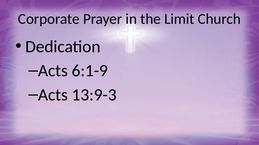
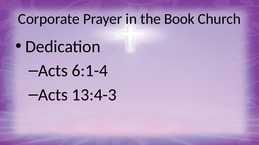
Limit: Limit -> Book
6:1-9: 6:1-9 -> 6:1-4
13:9-3: 13:9-3 -> 13:4-3
